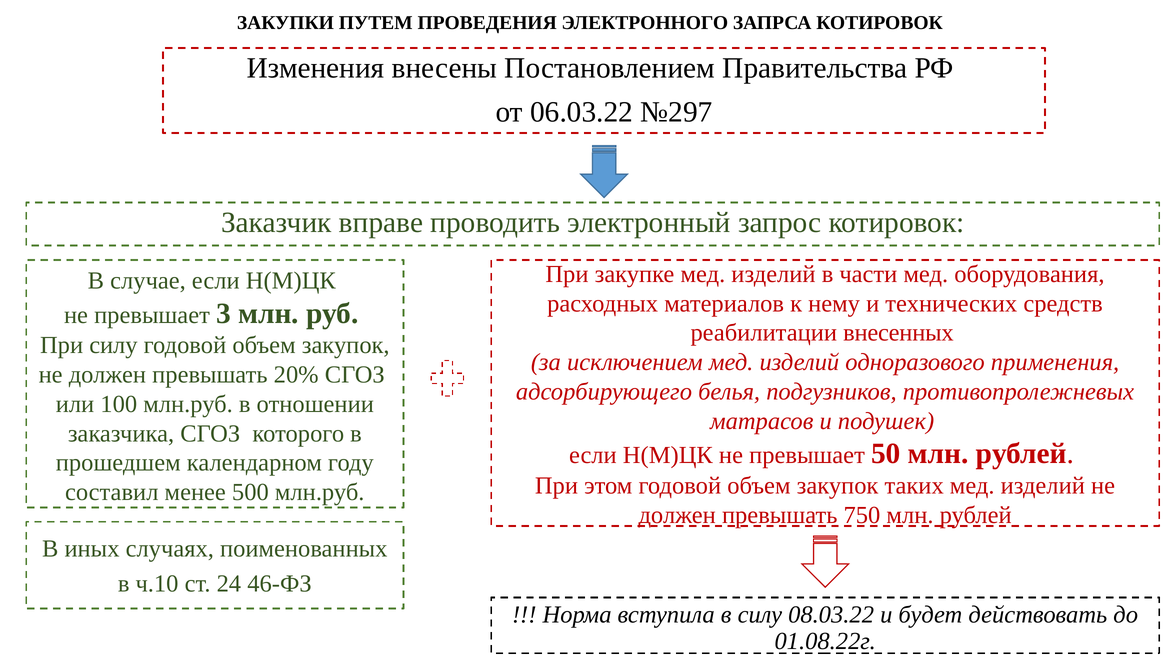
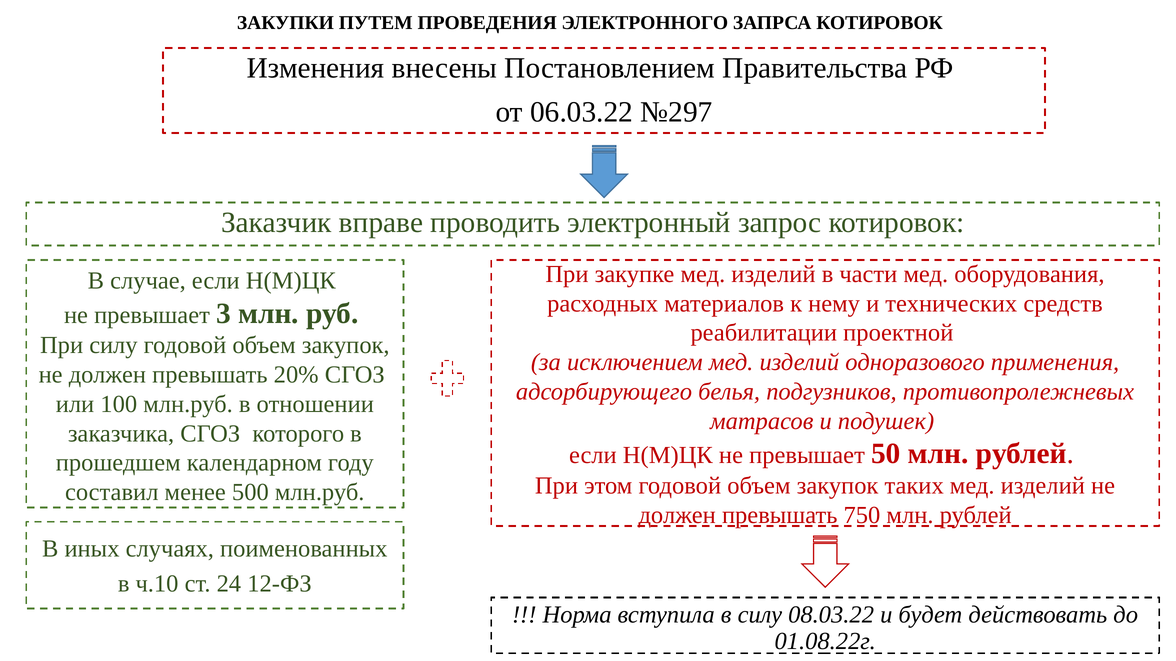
внесенных: внесенных -> проектной
46-ФЗ: 46-ФЗ -> 12-ФЗ
